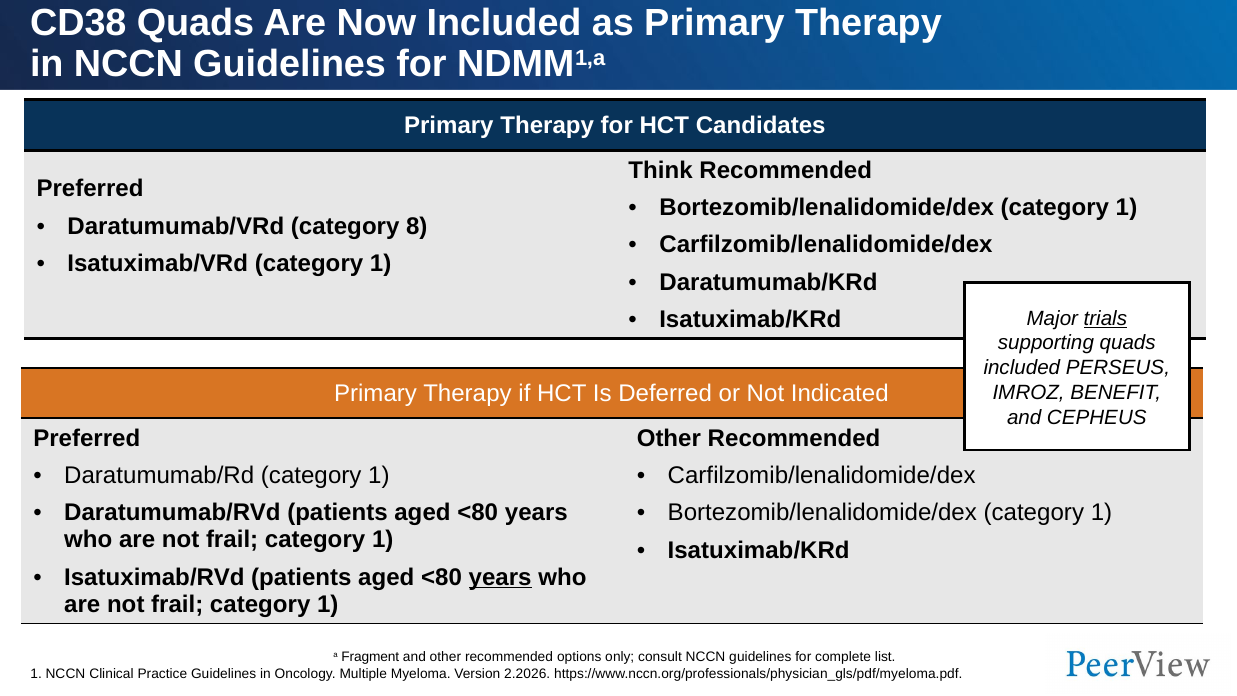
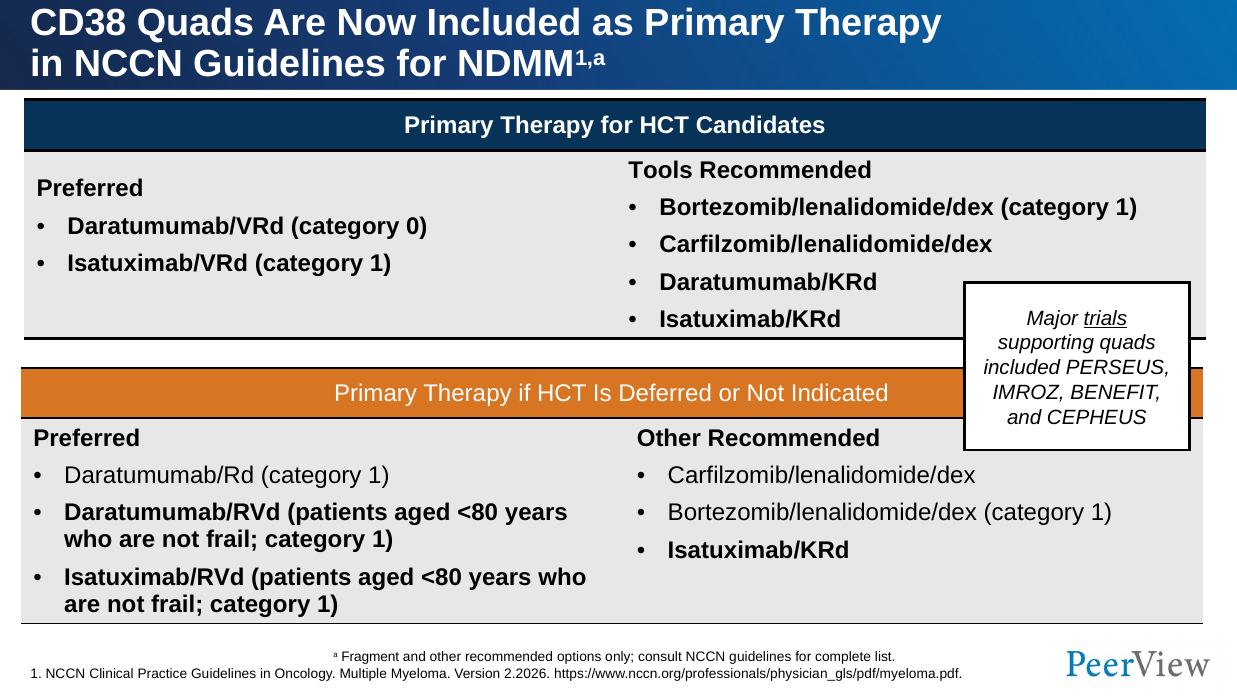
Think: Think -> Tools
8: 8 -> 0
years at (500, 577) underline: present -> none
